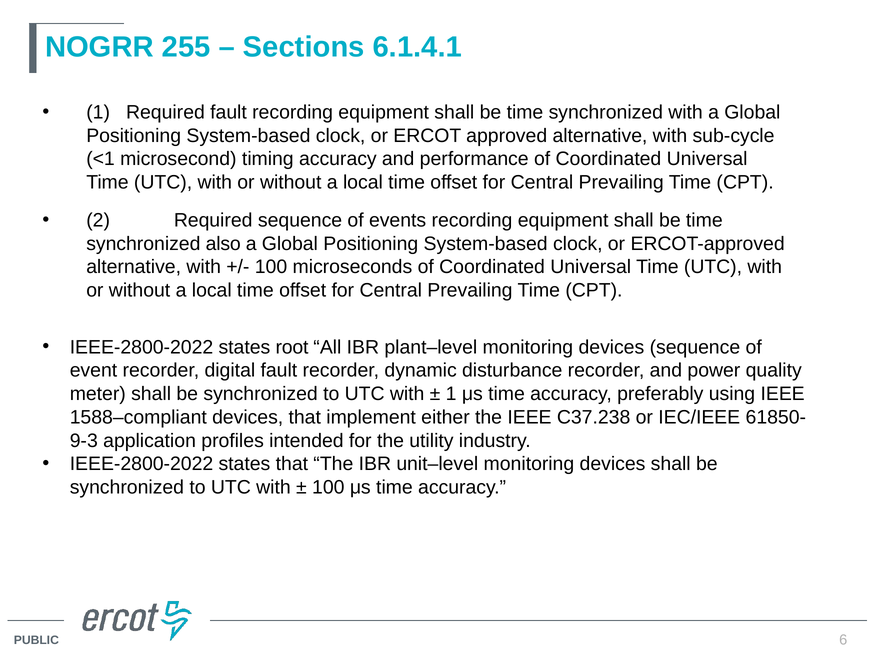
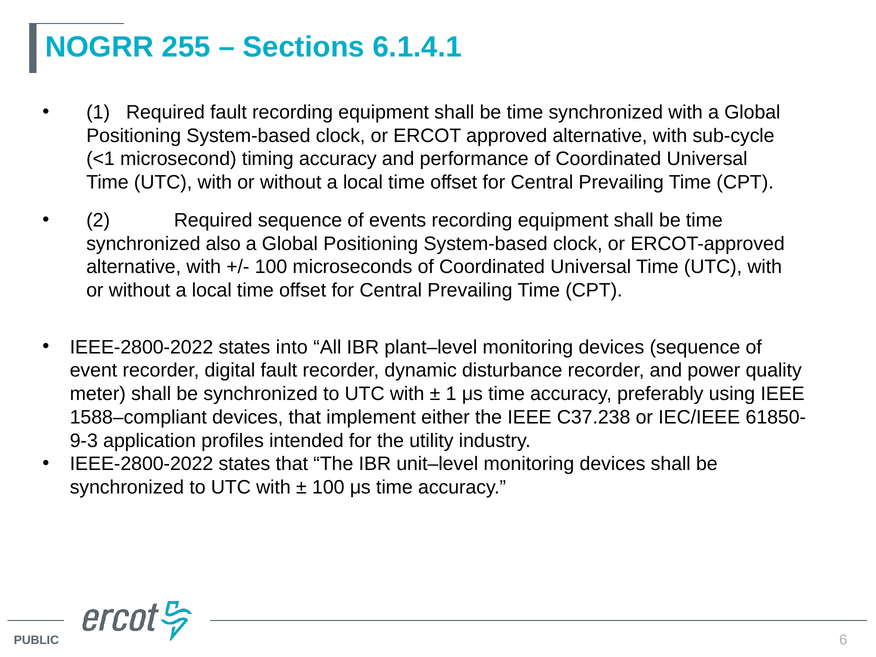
root: root -> into
